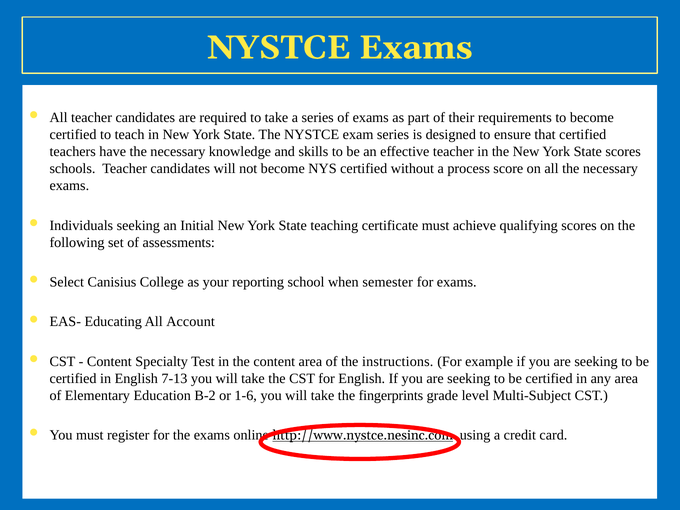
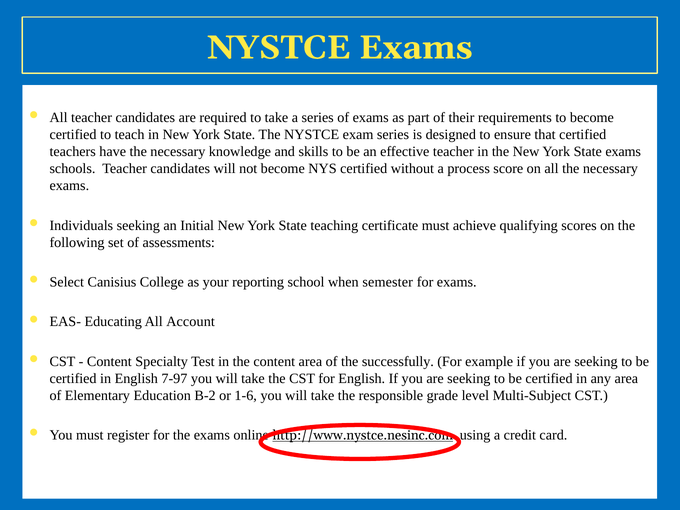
State scores: scores -> exams
instructions: instructions -> successfully
7-13: 7-13 -> 7-97
fingerprints: fingerprints -> responsible
